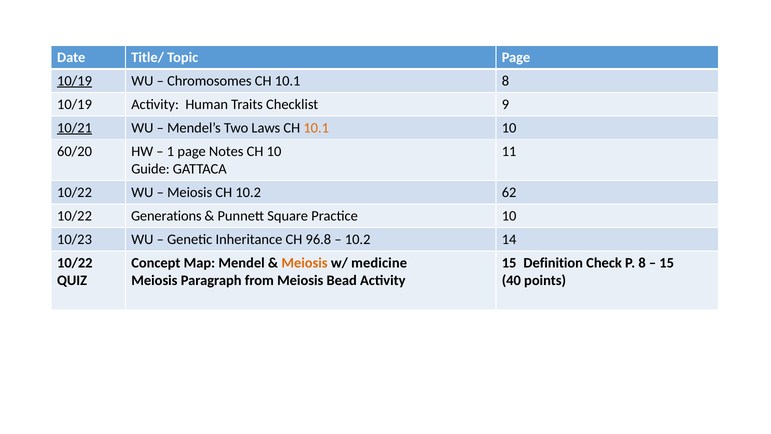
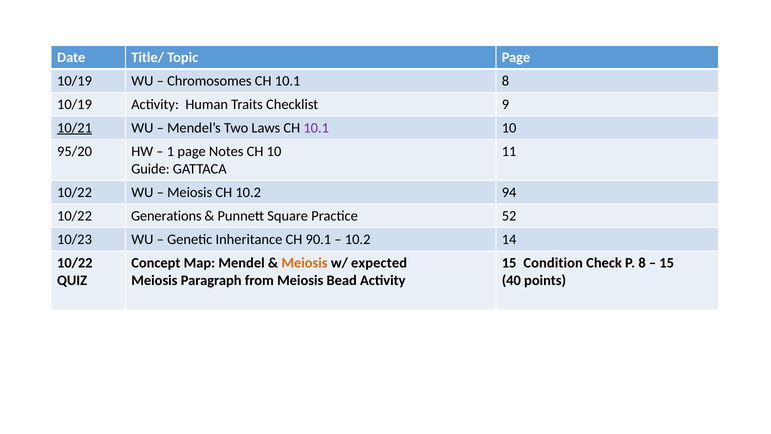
10/19 at (75, 81) underline: present -> none
10.1 at (316, 128) colour: orange -> purple
60/20: 60/20 -> 95/20
62: 62 -> 94
Practice 10: 10 -> 52
96.8: 96.8 -> 90.1
medicine: medicine -> expected
Definition: Definition -> Condition
